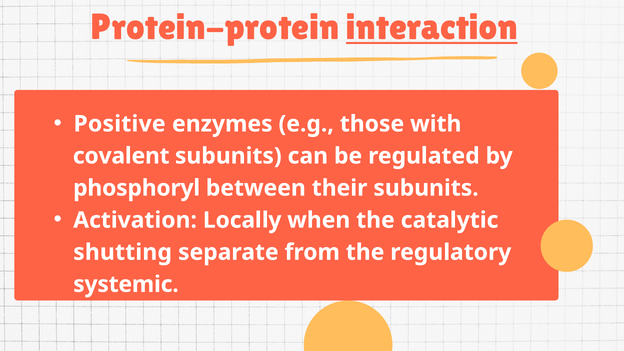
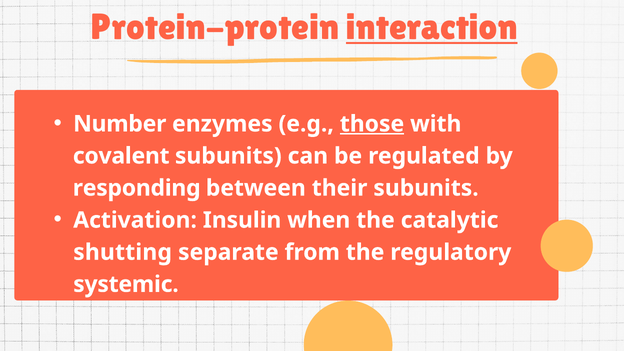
Positive: Positive -> Number
those underline: none -> present
phosphoryl: phosphoryl -> responding
Locally: Locally -> Insulin
